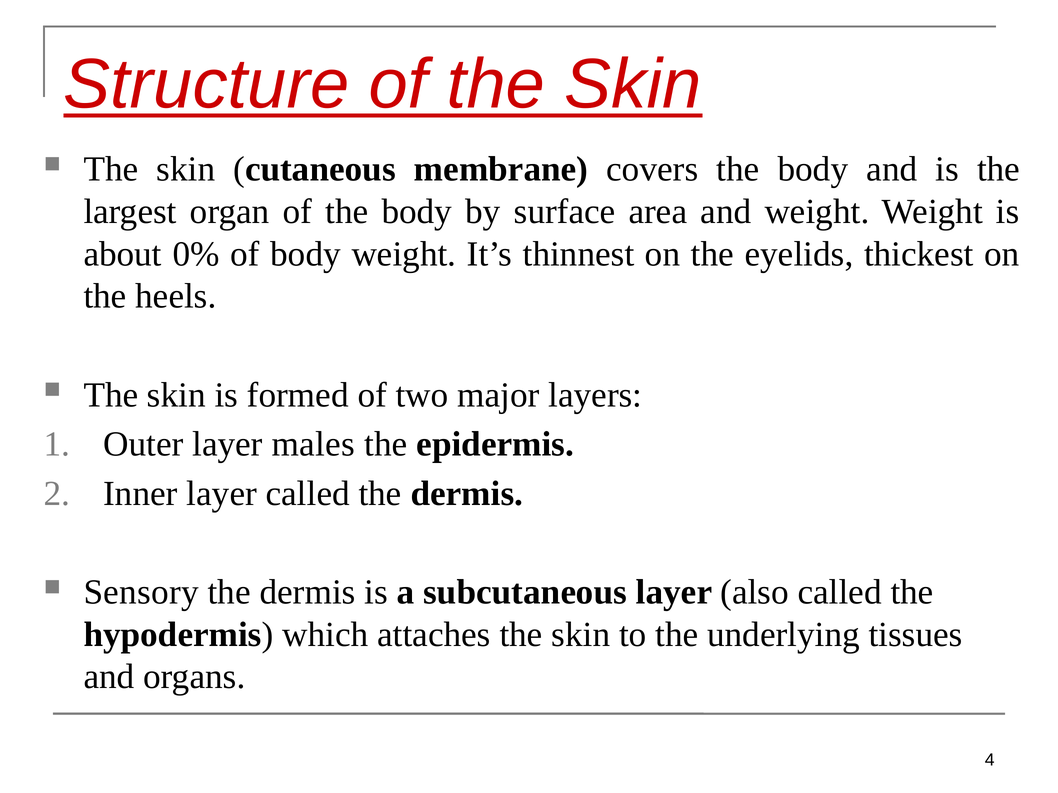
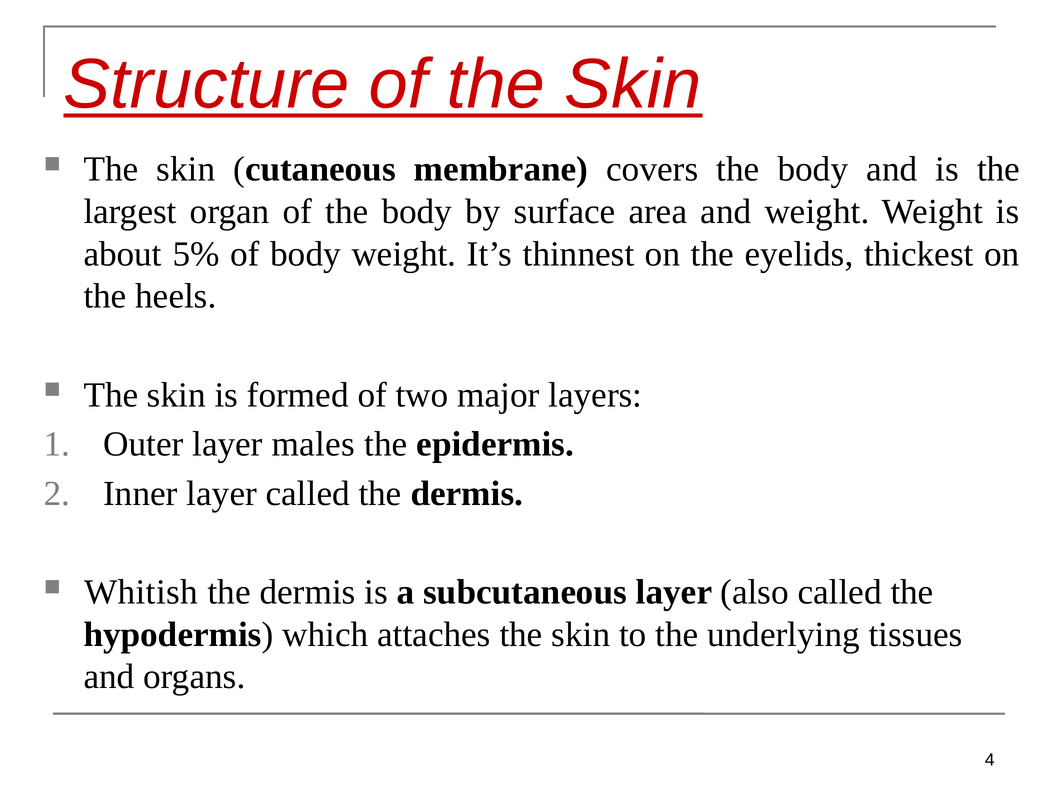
0%: 0% -> 5%
Sensory: Sensory -> Whitish
